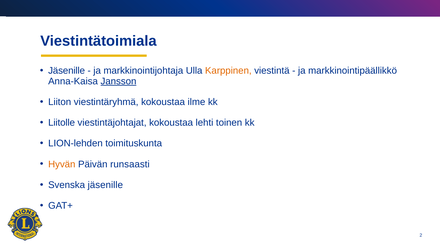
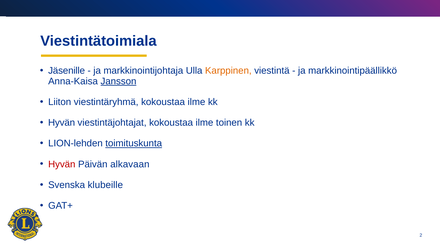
Liitolle at (62, 123): Liitolle -> Hyvän
viestintäjohtajat kokoustaa lehti: lehti -> ilme
toimituskunta underline: none -> present
Hyvän at (62, 165) colour: orange -> red
runsaasti: runsaasti -> alkavaan
Svenska jäsenille: jäsenille -> klubeille
